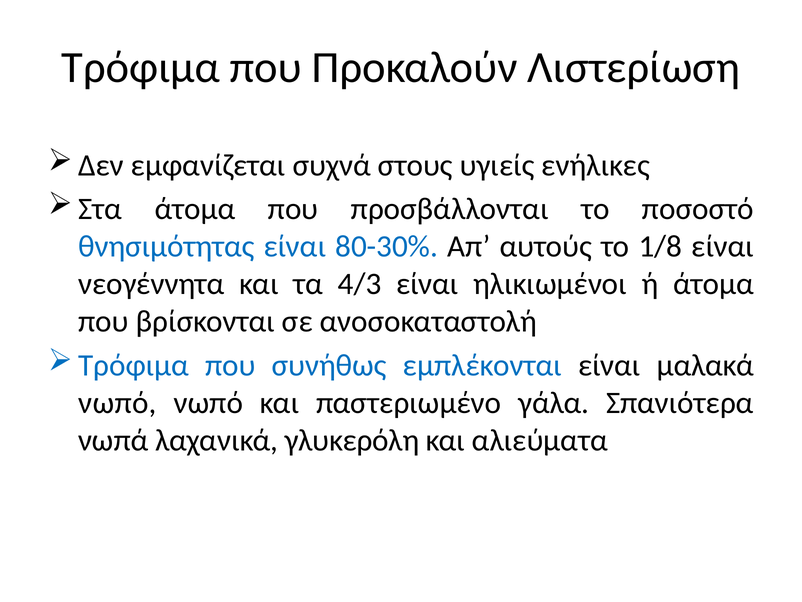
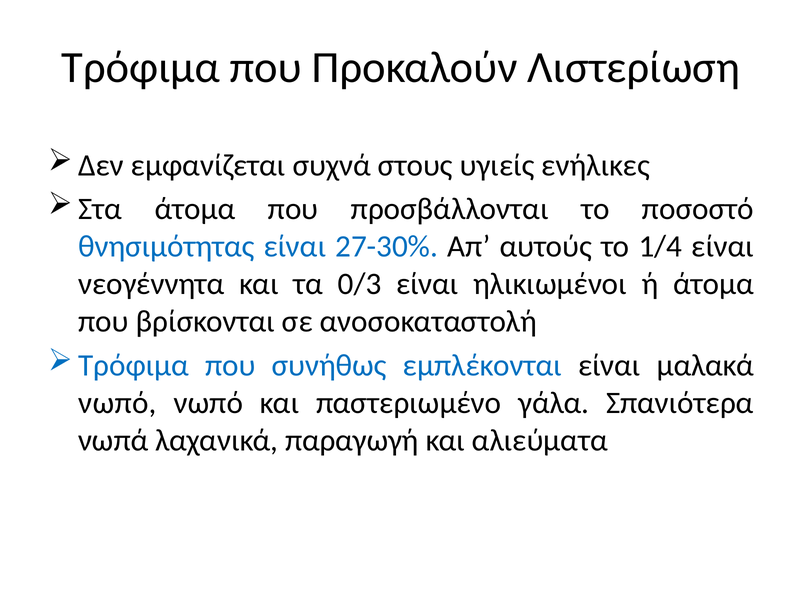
80-30%: 80-30% -> 27-30%
1/8: 1/8 -> 1/4
4/3: 4/3 -> 0/3
γλυκερόλη: γλυκερόλη -> παραγωγή
